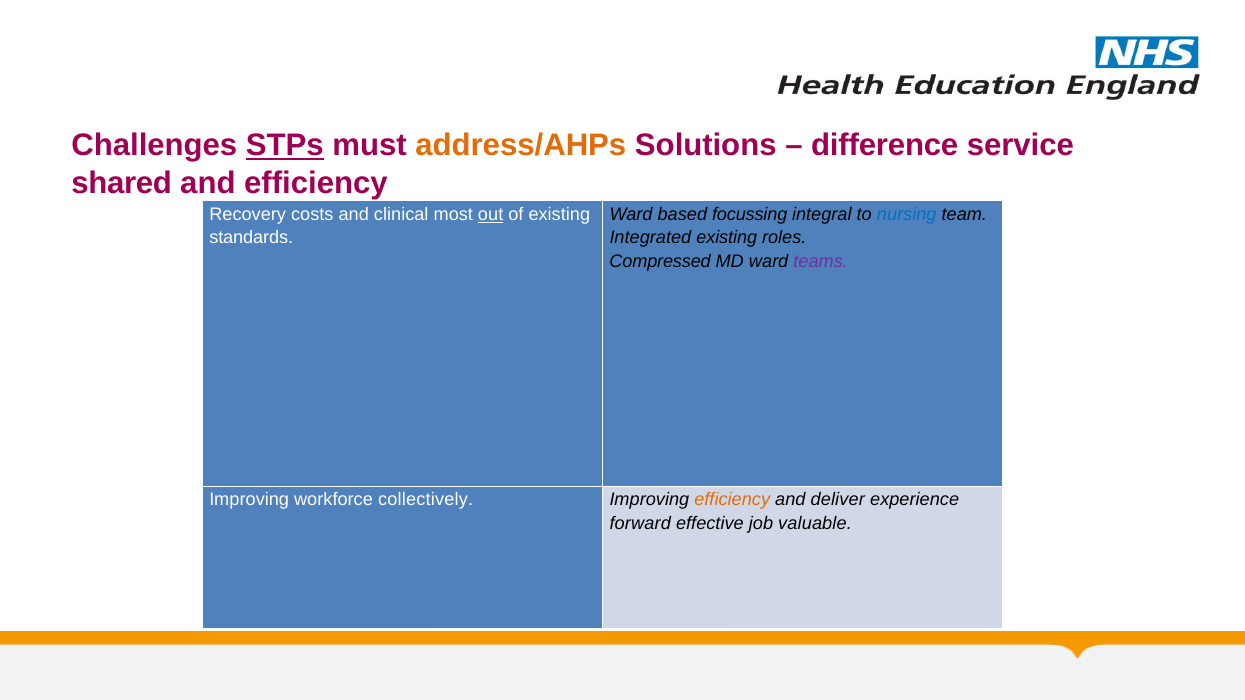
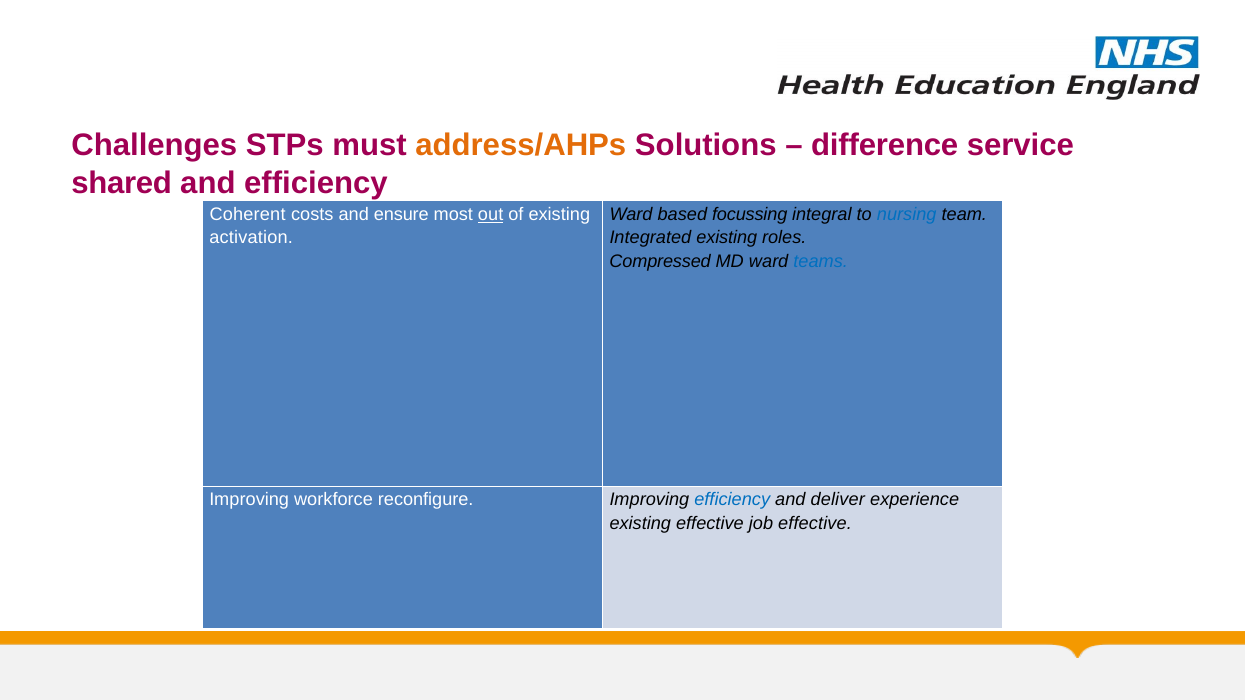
STPs underline: present -> none
Recovery: Recovery -> Coherent
clinical: clinical -> ensure
standards: standards -> activation
teams colour: purple -> blue
collectively: collectively -> reconfigure
efficiency at (732, 500) colour: orange -> blue
forward at (640, 524): forward -> existing
job valuable: valuable -> effective
